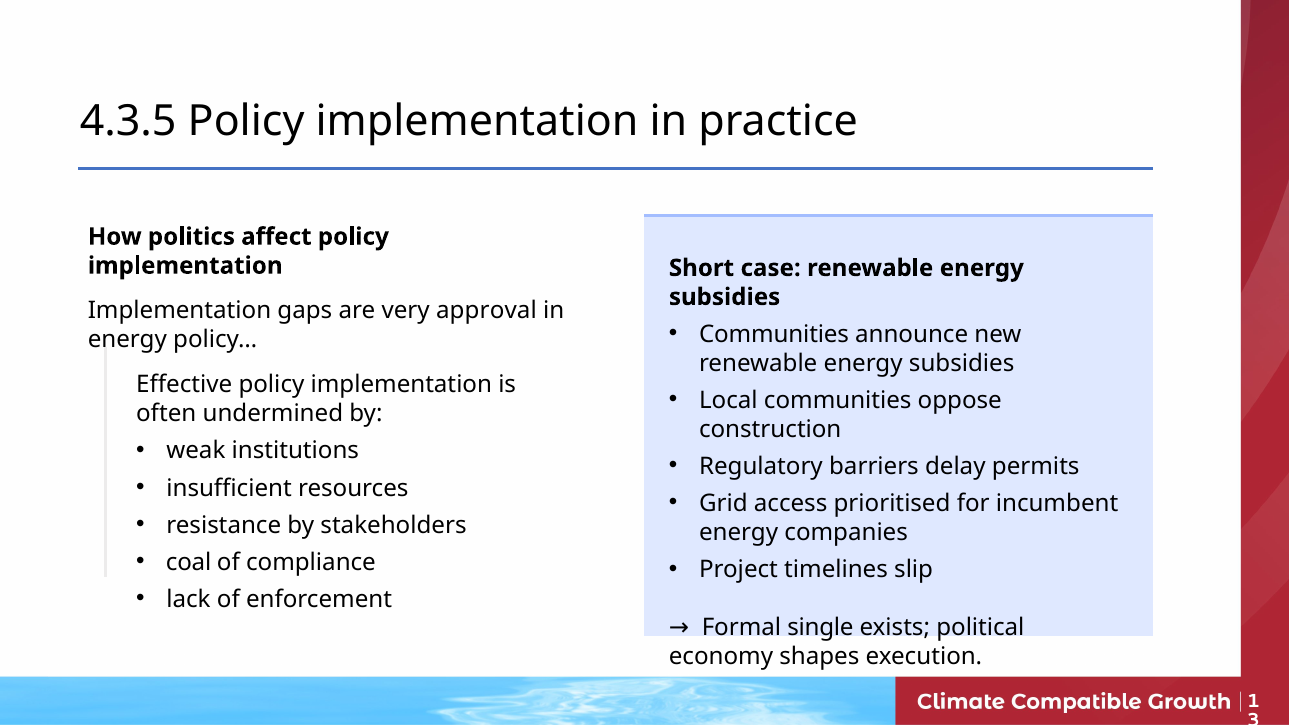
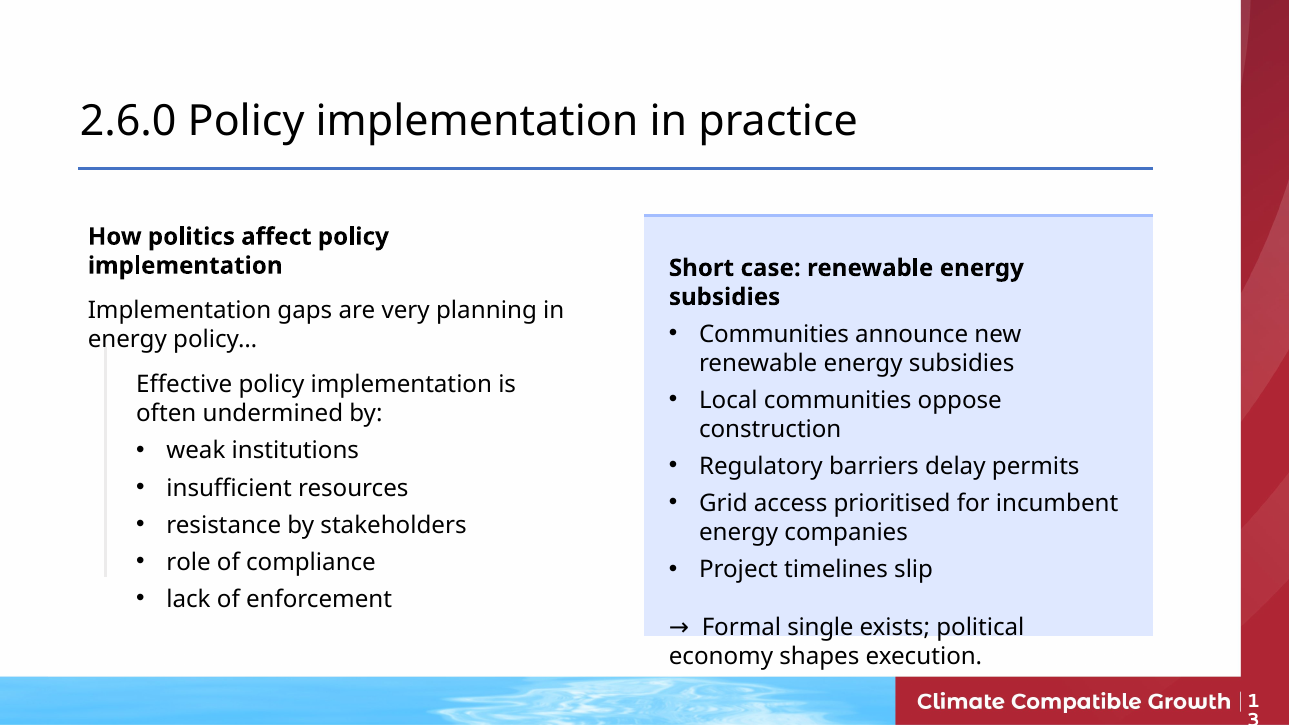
4.3.5: 4.3.5 -> 2.6.0
approval: approval -> planning
coal: coal -> role
